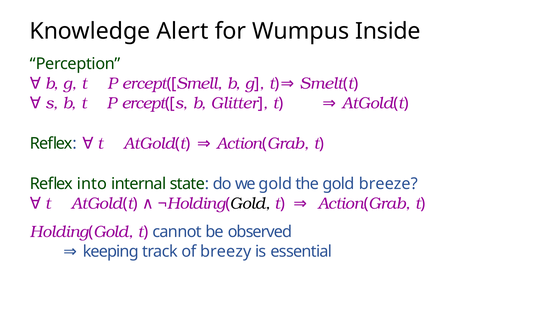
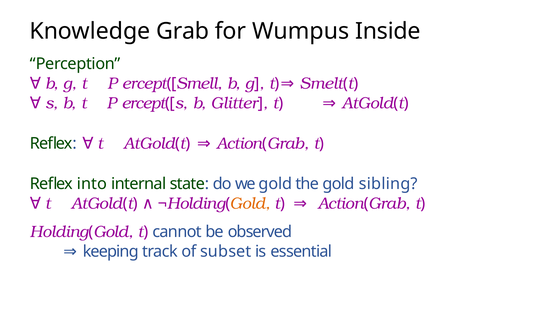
Knowledge Alert: Alert -> Grab
breeze: breeze -> sibling
Gold at (250, 204) colour: black -> orange
breezy: breezy -> subset
